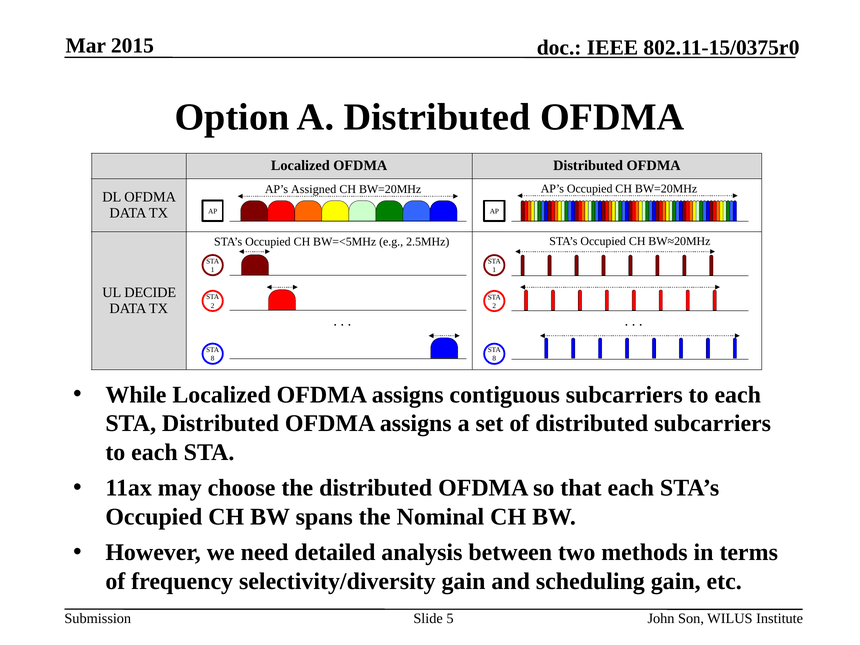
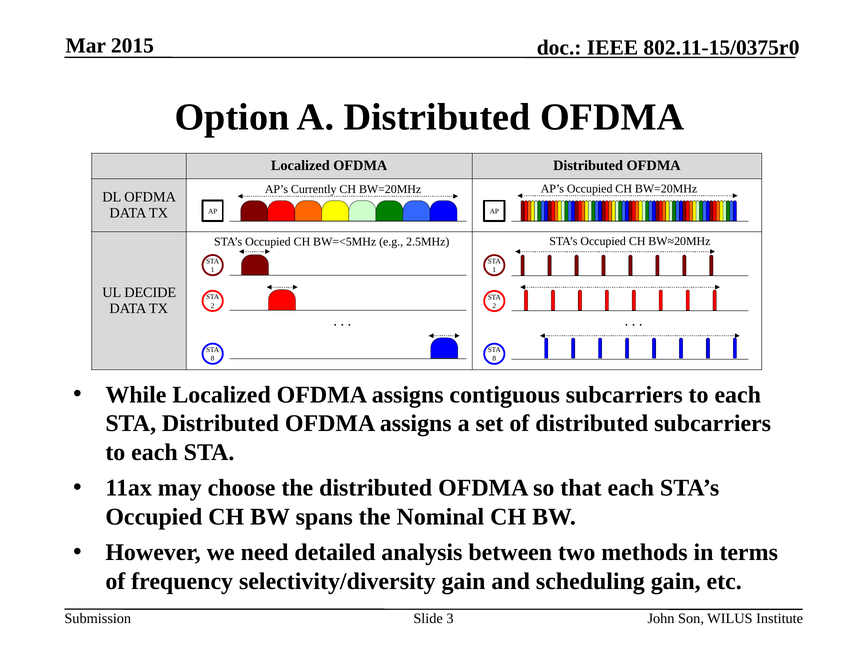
Assigned: Assigned -> Currently
5: 5 -> 3
